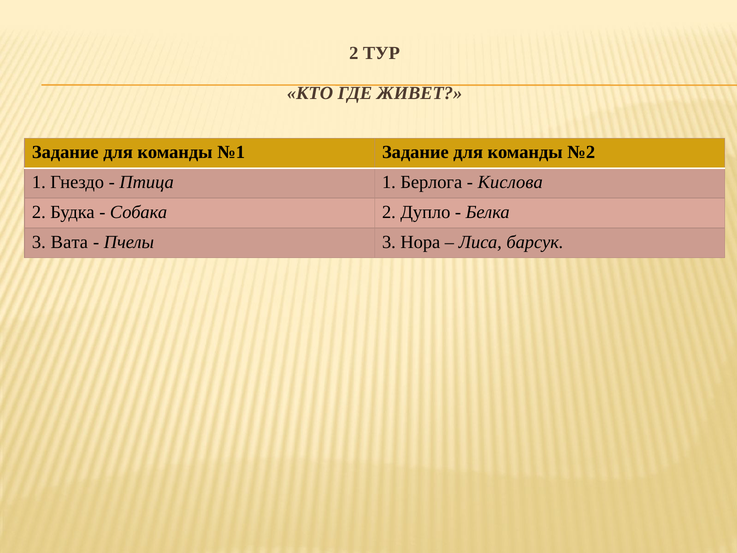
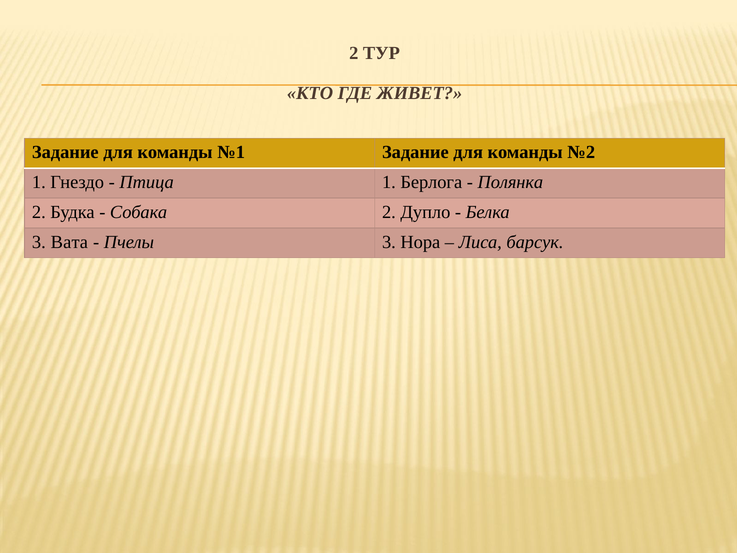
Кислова: Кислова -> Полянка
